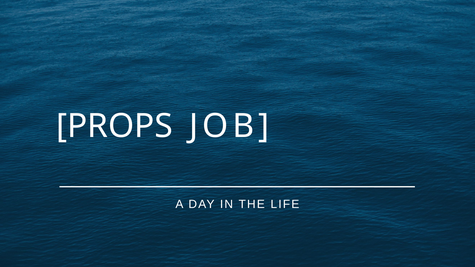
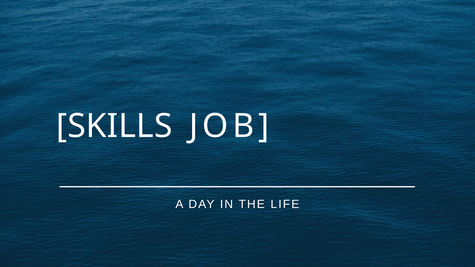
PROPS: PROPS -> SKILLS
